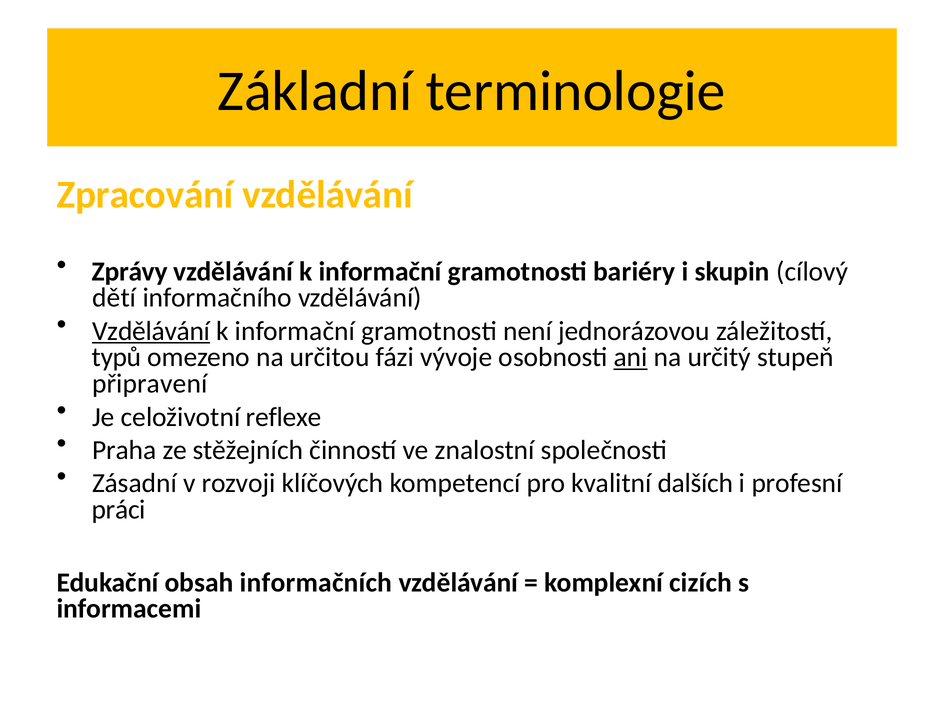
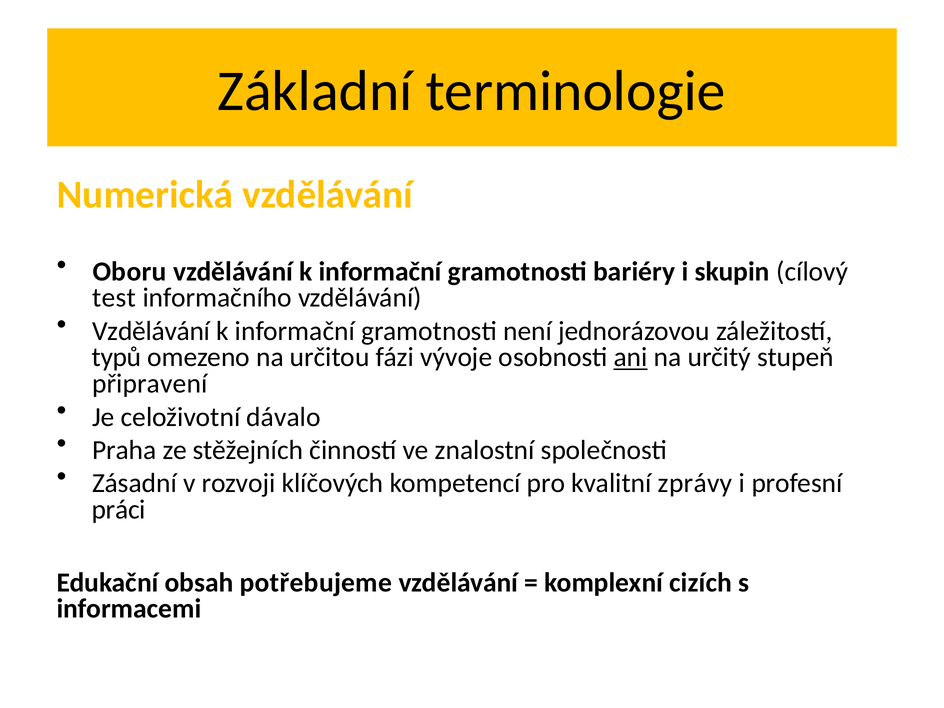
Zpracování: Zpracování -> Numerická
Zprávy: Zprávy -> Oboru
dětí: dětí -> test
Vzdělávání at (151, 331) underline: present -> none
reflexe: reflexe -> dávalo
dalších: dalších -> zprávy
informačních: informačních -> potřebujeme
